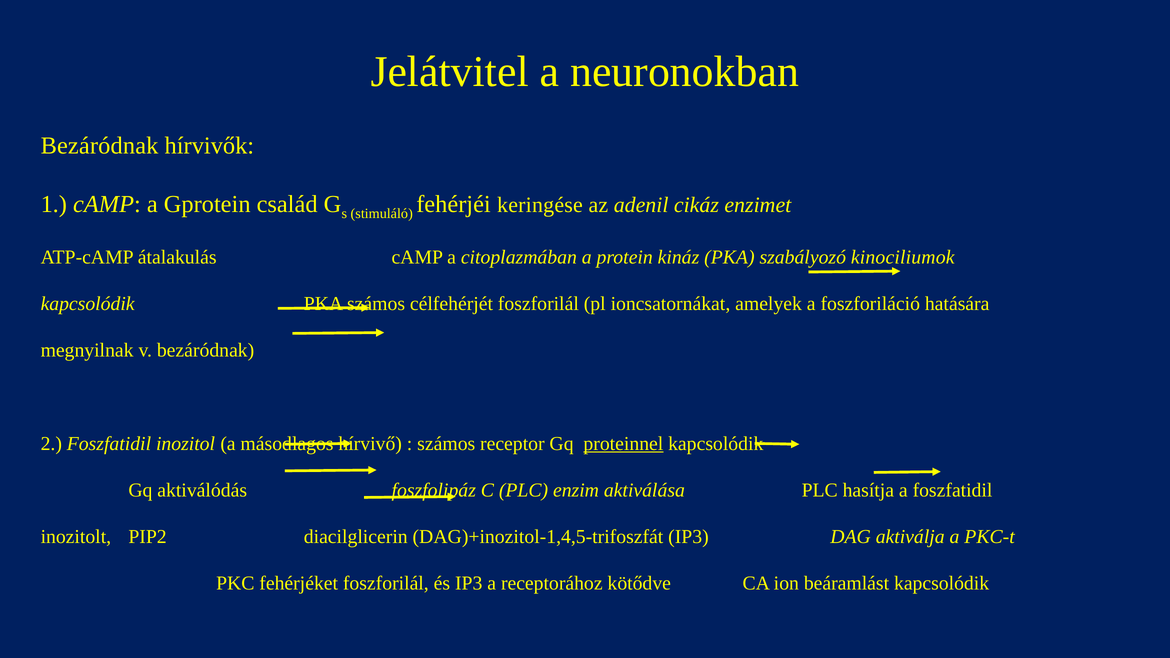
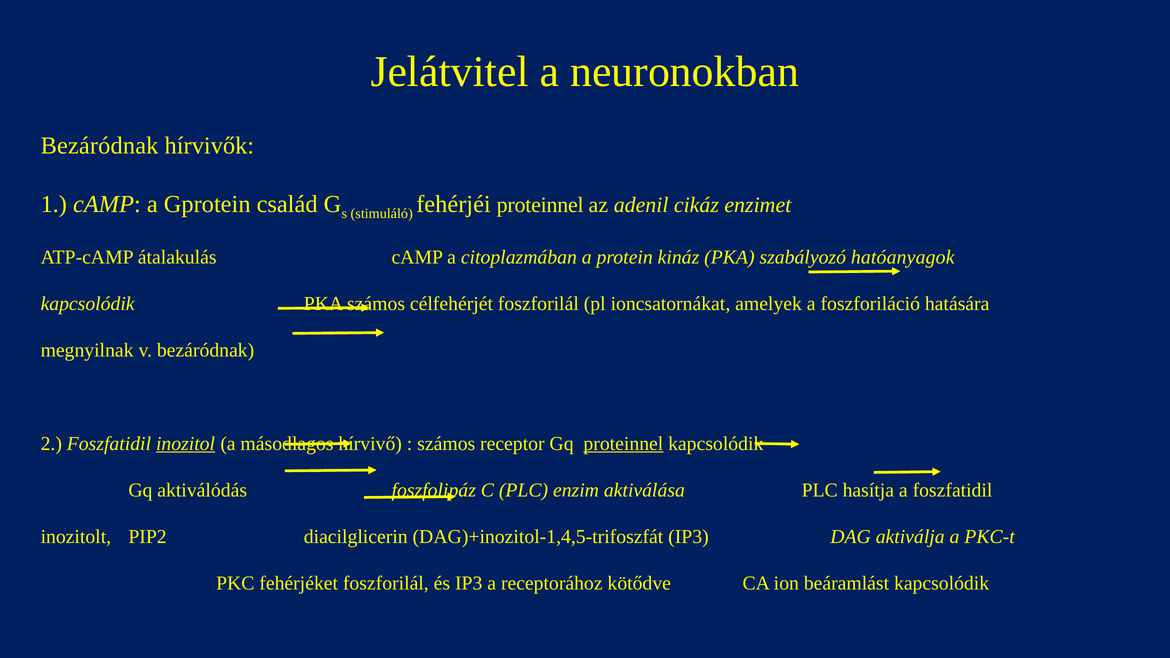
fehérjéi keringése: keringése -> proteinnel
kinociliumok: kinociliumok -> hatóanyagok
inozitol underline: none -> present
